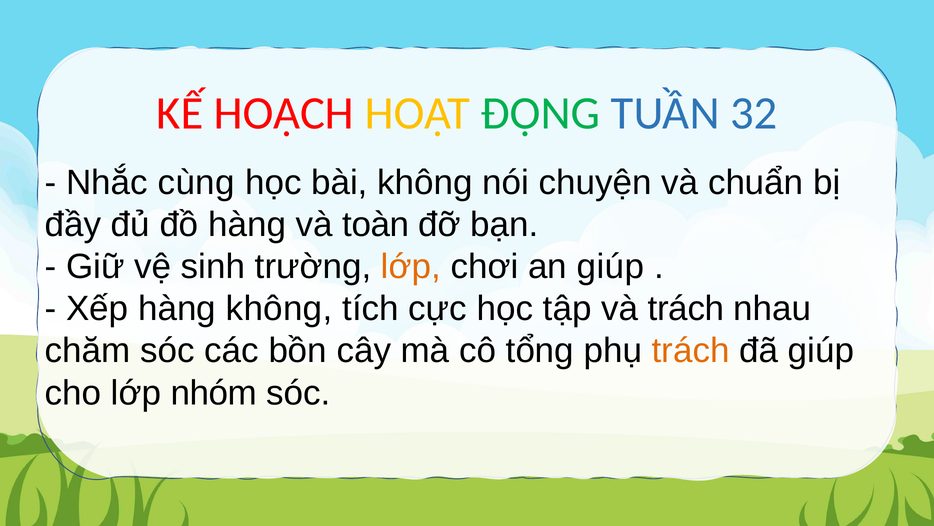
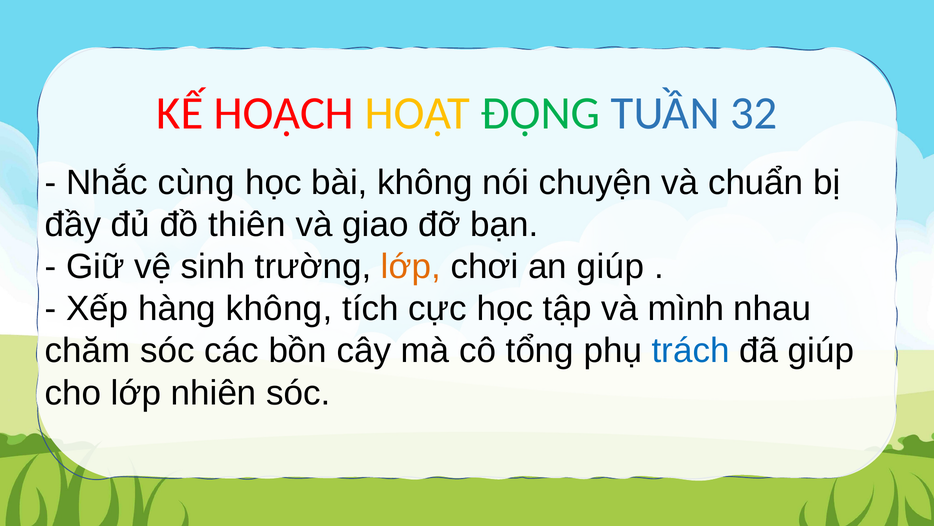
đồ hàng: hàng -> thiên
toàn: toàn -> giao
và trách: trách -> mình
trách at (691, 350) colour: orange -> blue
nhóm: nhóm -> nhiên
